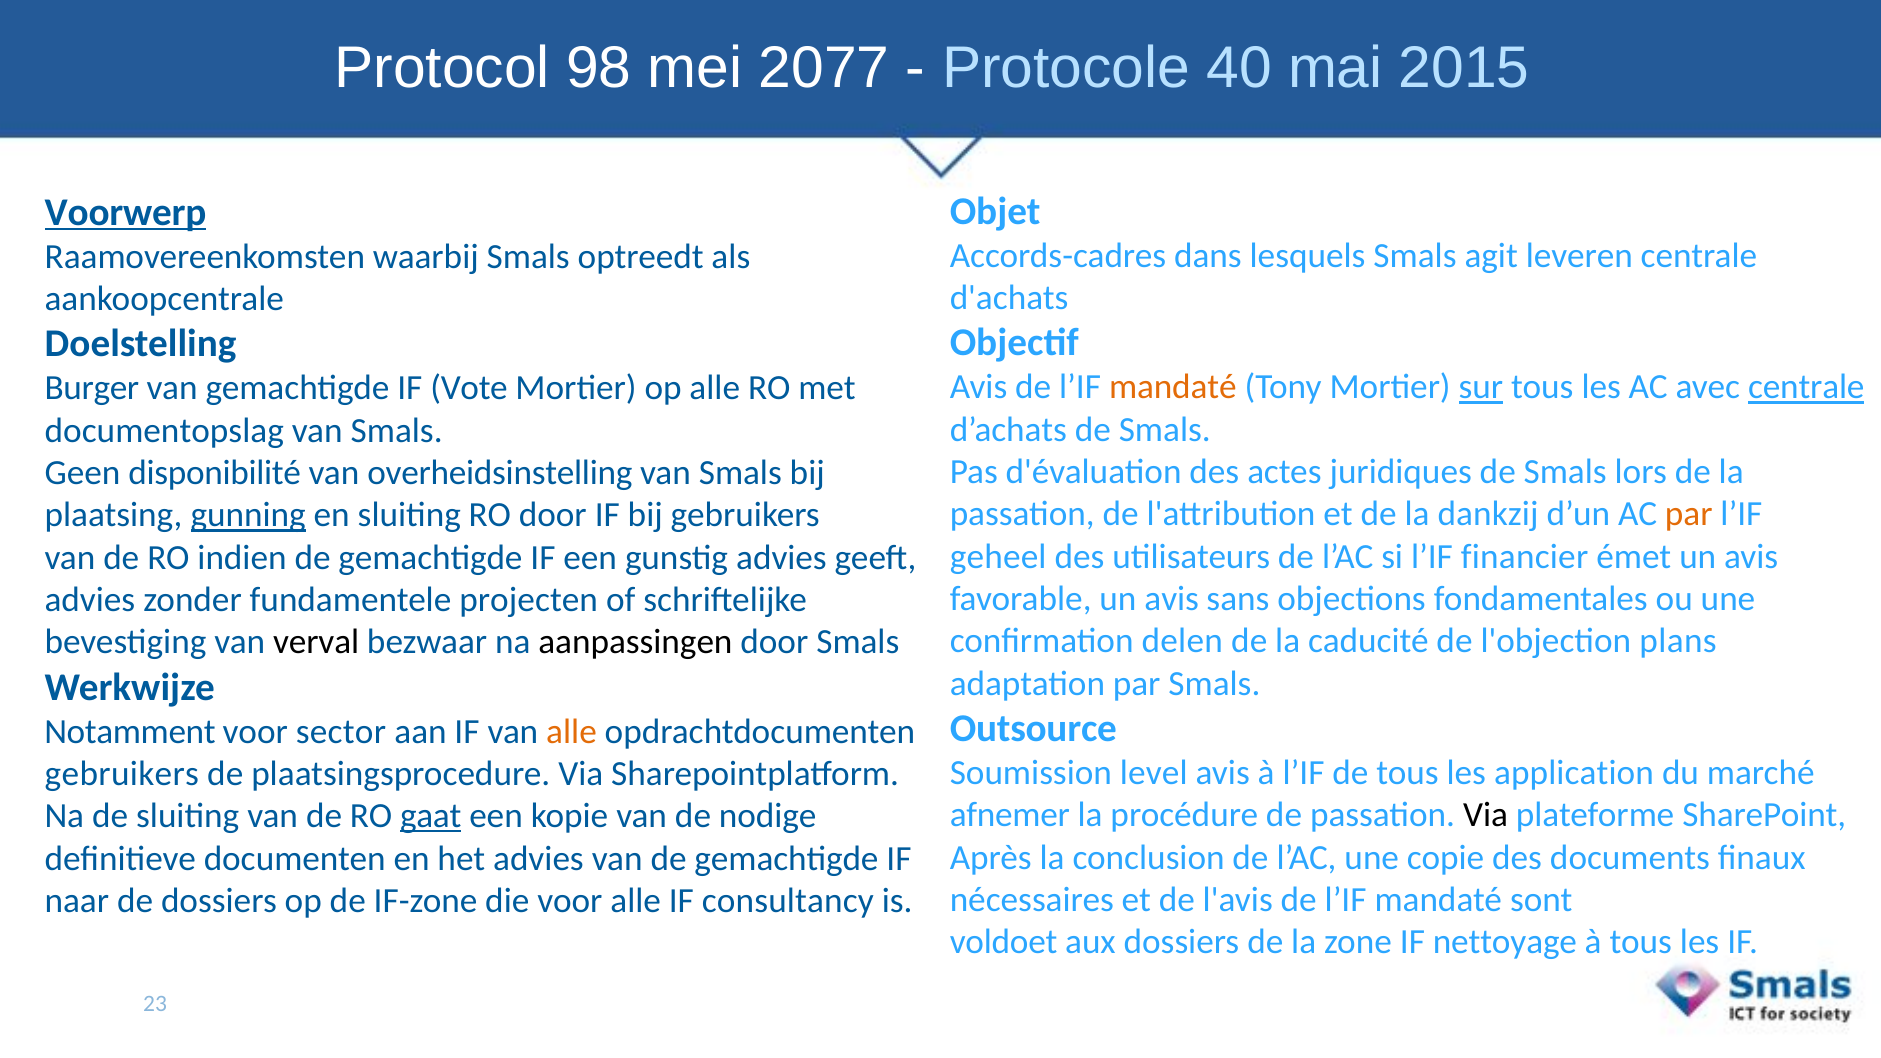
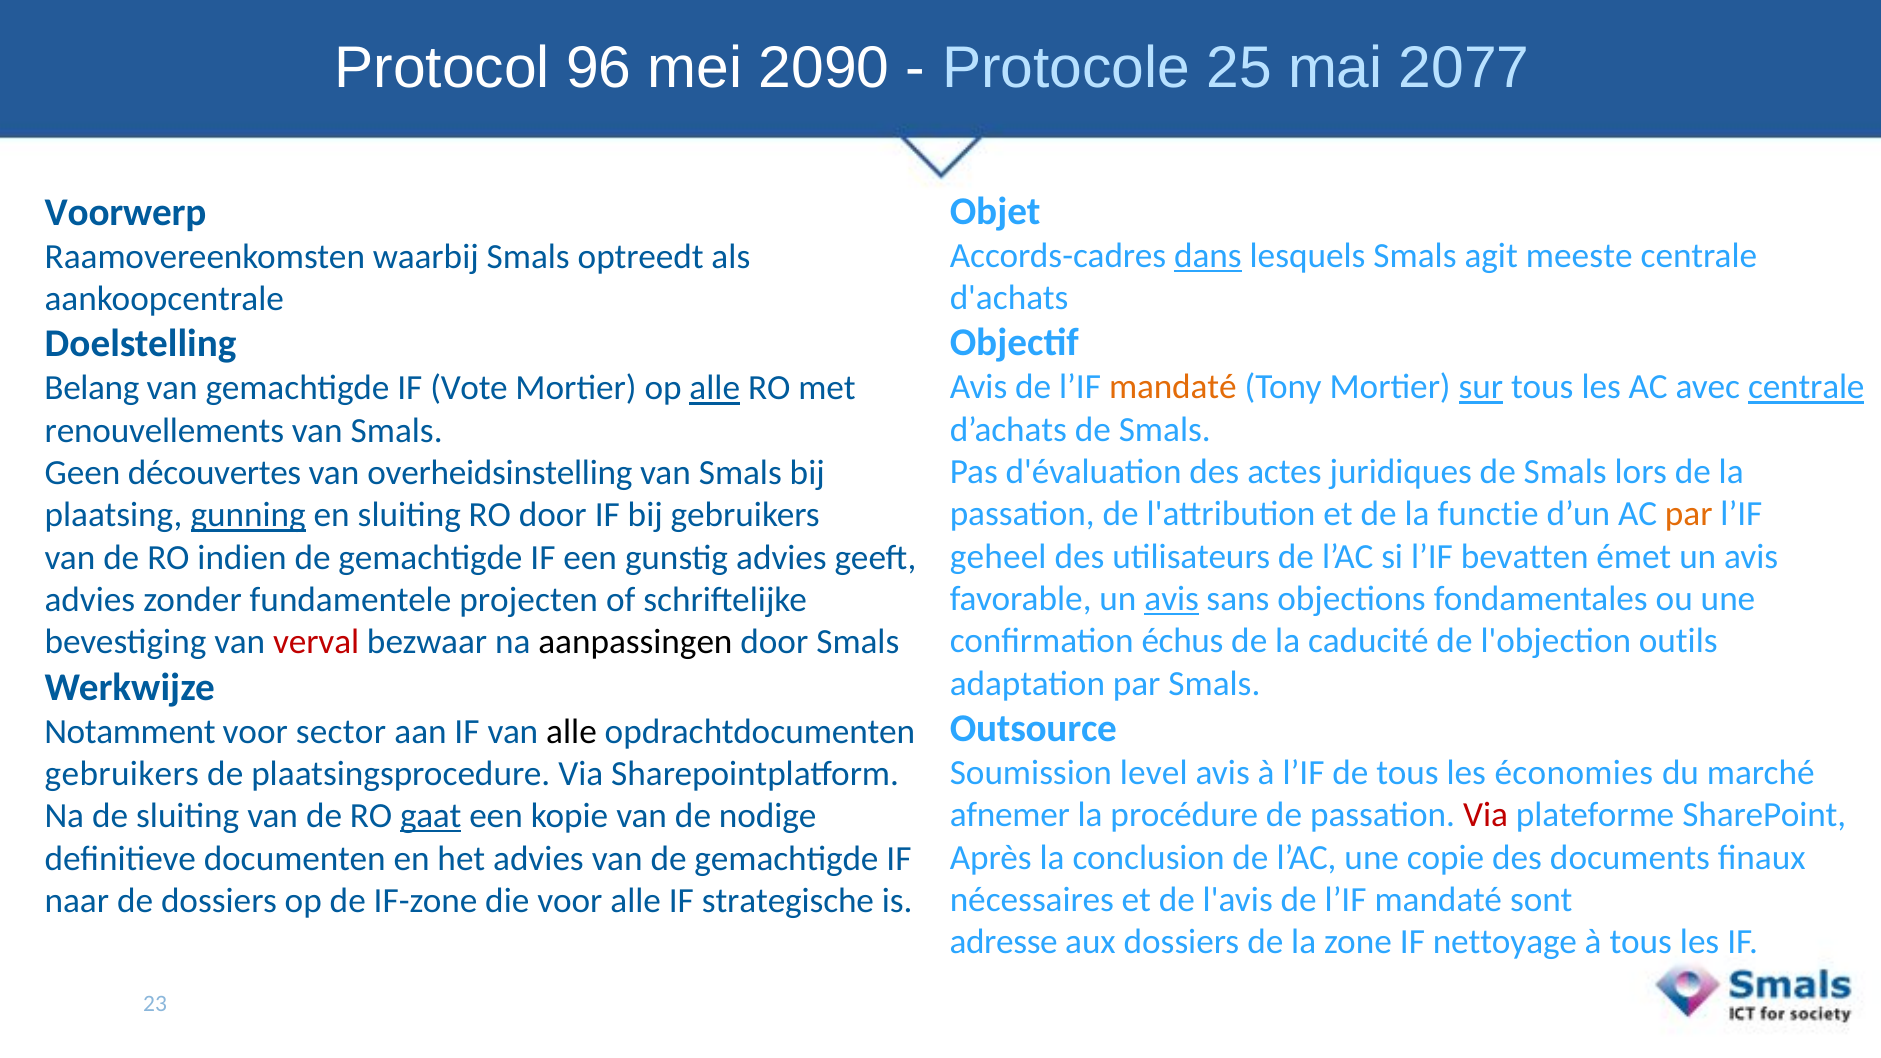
98: 98 -> 96
2077: 2077 -> 2090
40: 40 -> 25
2015: 2015 -> 2077
Voorwerp underline: present -> none
dans underline: none -> present
leveren: leveren -> meeste
Burger: Burger -> Belang
alle at (715, 388) underline: none -> present
documentopslag: documentopslag -> renouvellements
disponibilité: disponibilité -> découvertes
dankzij: dankzij -> functie
financier: financier -> bevatten
avis at (1172, 599) underline: none -> present
delen: delen -> échus
plans: plans -> outils
verval colour: black -> red
alle at (572, 732) colour: orange -> black
application: application -> économies
Via at (1486, 815) colour: black -> red
consultancy: consultancy -> strategische
voldoet: voldoet -> adresse
